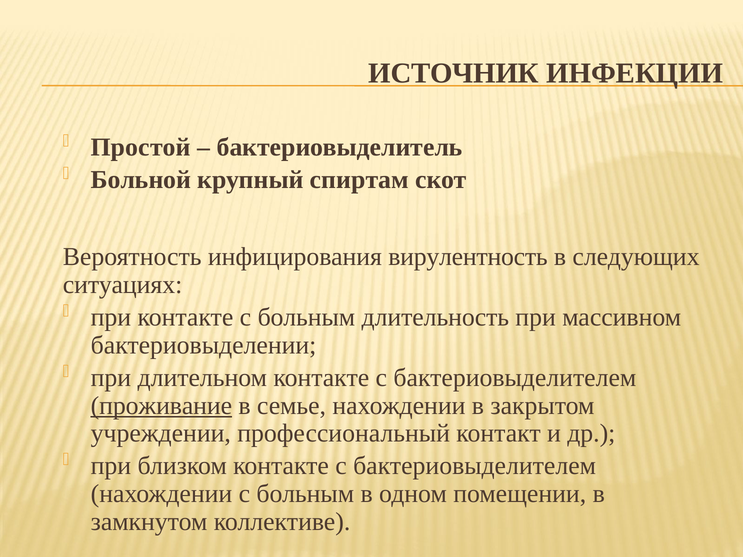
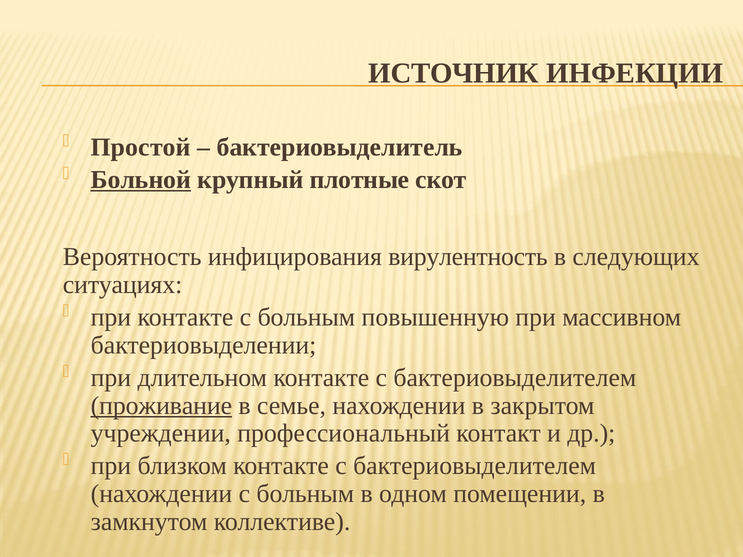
Больной underline: none -> present
спиртам: спиртам -> плотные
длительность: длительность -> повышенную
